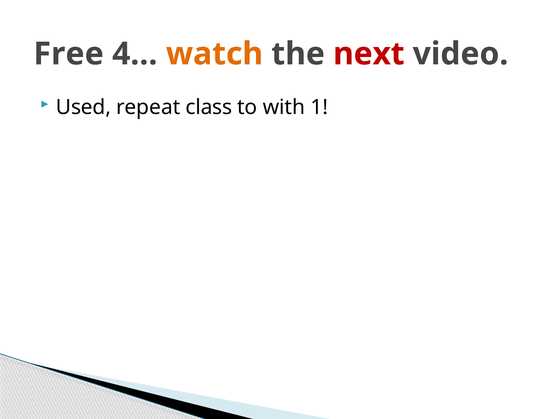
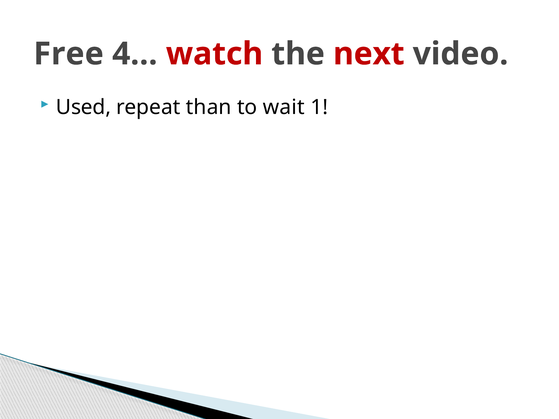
watch colour: orange -> red
class: class -> than
with: with -> wait
